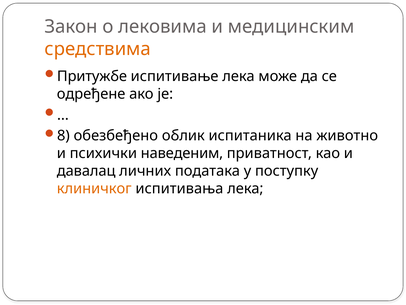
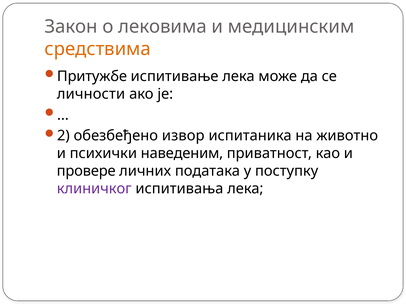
одређене: одређене -> личности
8: 8 -> 2
облик: облик -> извор
давалац: давалац -> провере
клиничког colour: orange -> purple
